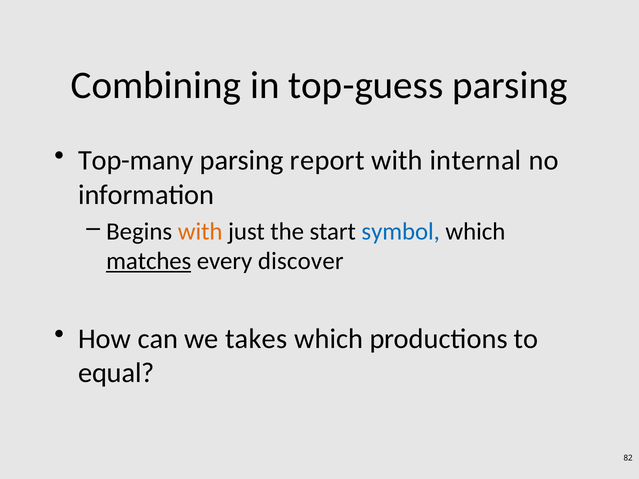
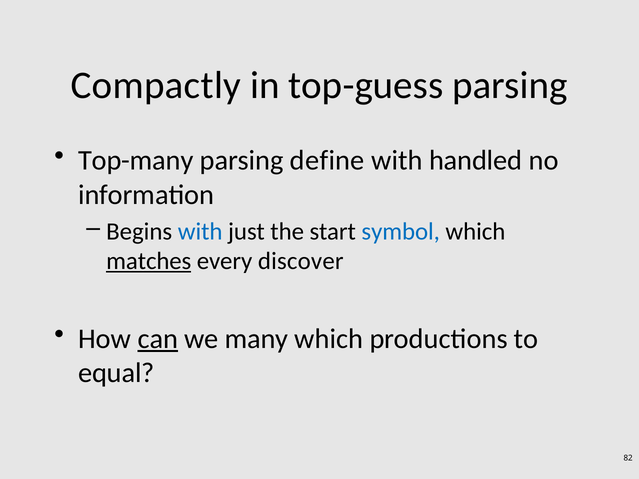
Combining: Combining -> Compactly
report: report -> define
internal: internal -> handled
with at (200, 231) colour: orange -> blue
can underline: none -> present
takes: takes -> many
